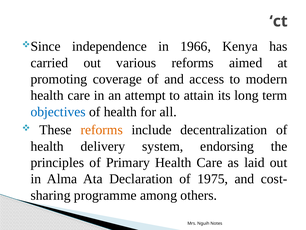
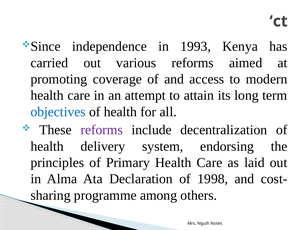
1966: 1966 -> 1993
reforms at (102, 130) colour: orange -> purple
1975: 1975 -> 1998
